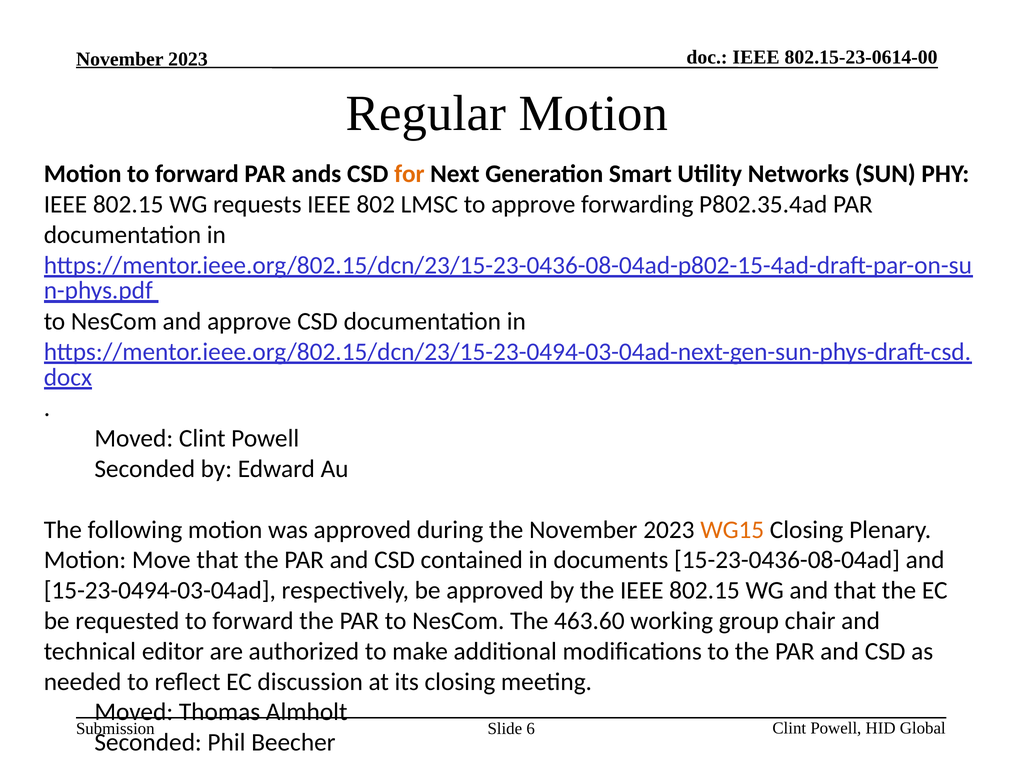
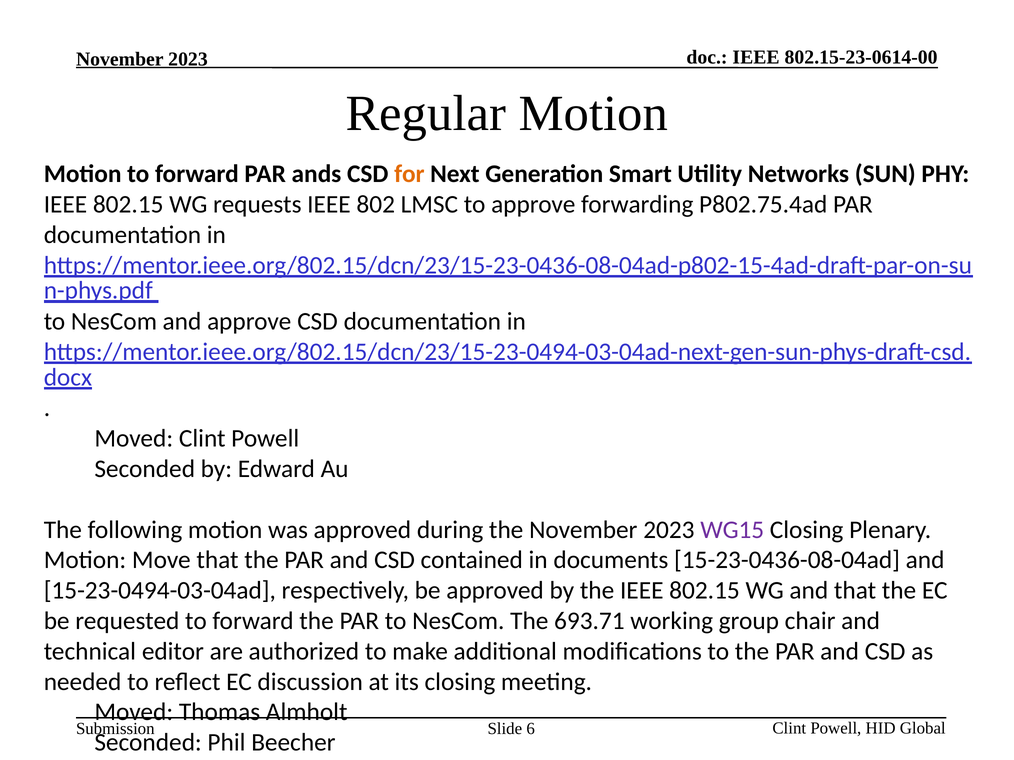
P802.35.4ad: P802.35.4ad -> P802.75.4ad
WG15 colour: orange -> purple
463.60: 463.60 -> 693.71
